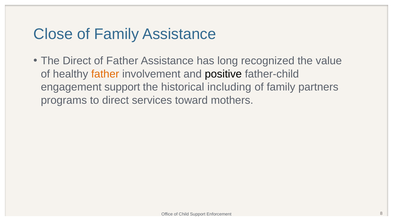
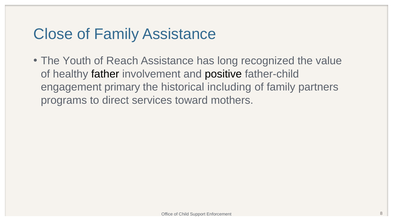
The Direct: Direct -> Youth
of Father: Father -> Reach
father at (105, 74) colour: orange -> black
engagement support: support -> primary
